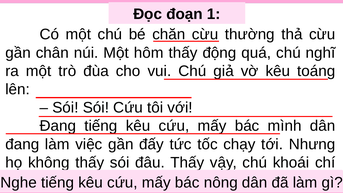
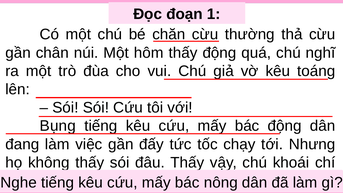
Đang at (58, 126): Đang -> Bụng
bác mình: mình -> động
